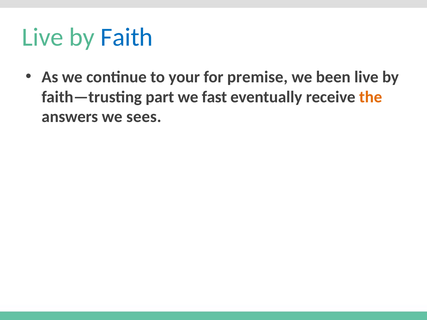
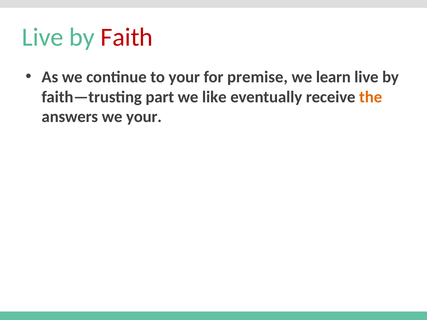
Faith colour: blue -> red
been: been -> learn
fast: fast -> like
we sees: sees -> your
